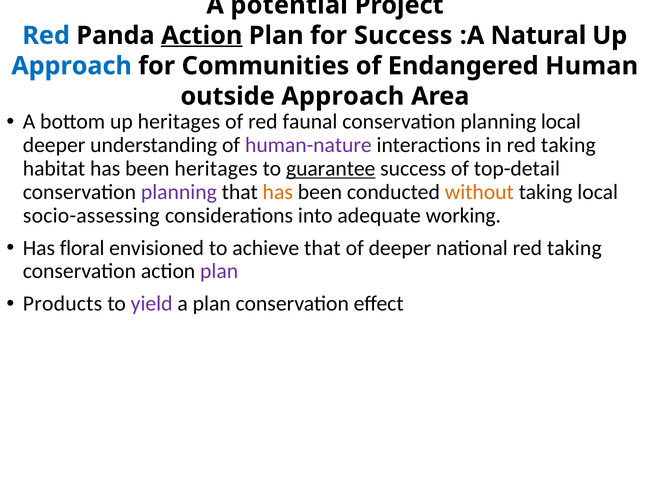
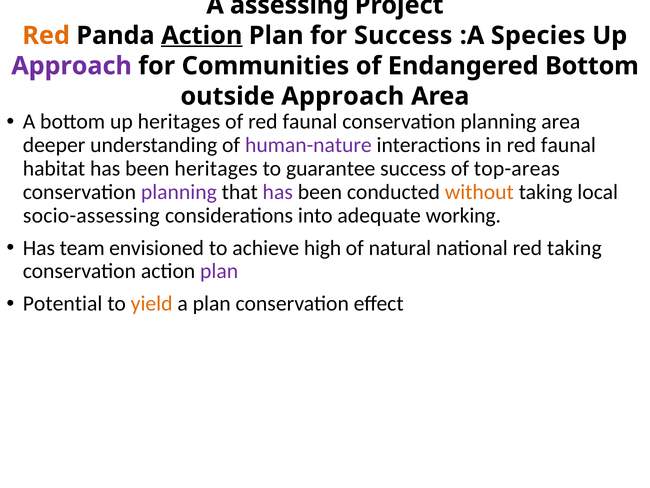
potential: potential -> assessing
Red at (46, 35) colour: blue -> orange
Natural: Natural -> Species
Approach at (72, 66) colour: blue -> purple
Endangered Human: Human -> Bottom
planning local: local -> area
in red taking: taking -> faunal
guarantee underline: present -> none
top-detail: top-detail -> top-areas
has at (278, 192) colour: orange -> purple
floral: floral -> team
achieve that: that -> high
of deeper: deeper -> natural
Products: Products -> Potential
yield colour: purple -> orange
